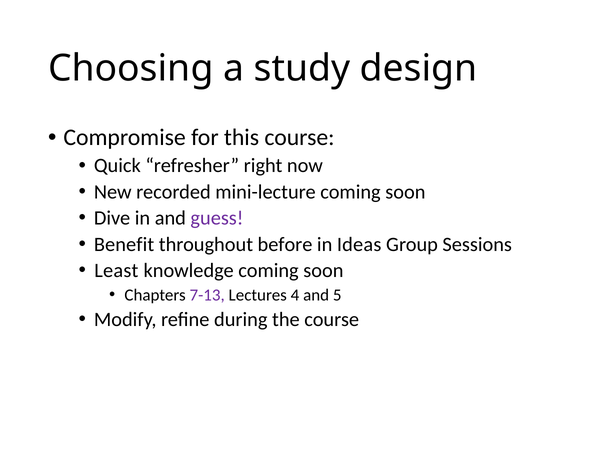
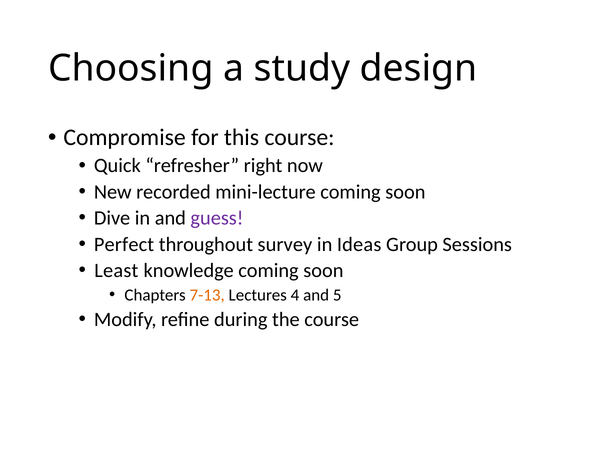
Benefit: Benefit -> Perfect
before: before -> survey
7-13 colour: purple -> orange
